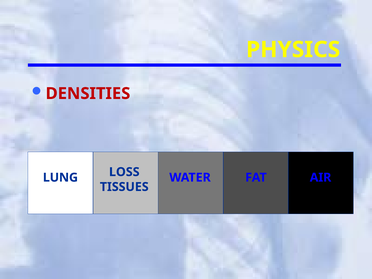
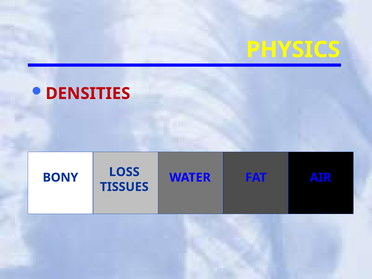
LUNG: LUNG -> BONY
